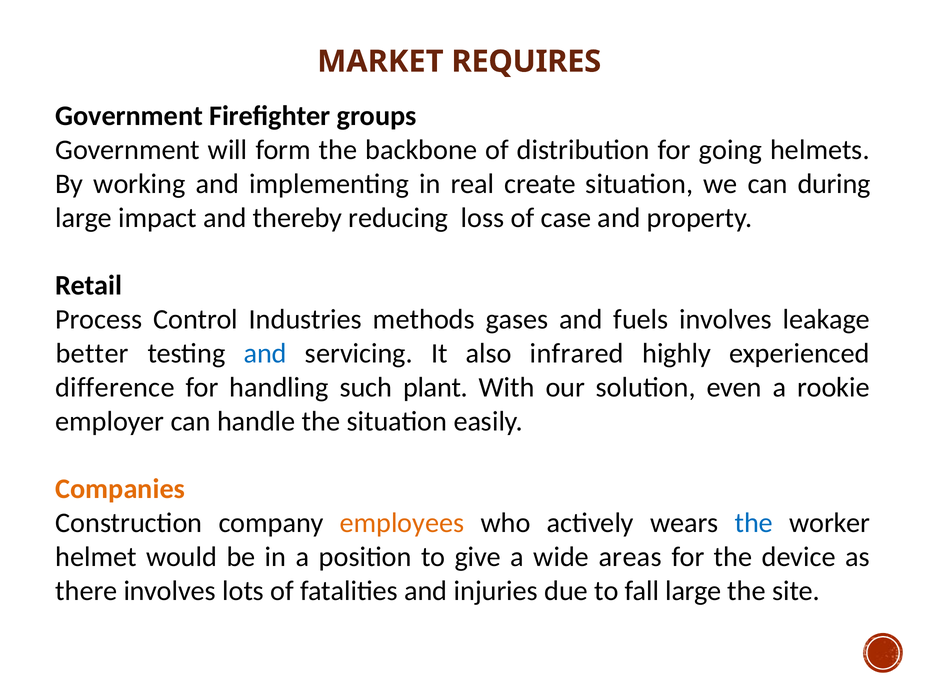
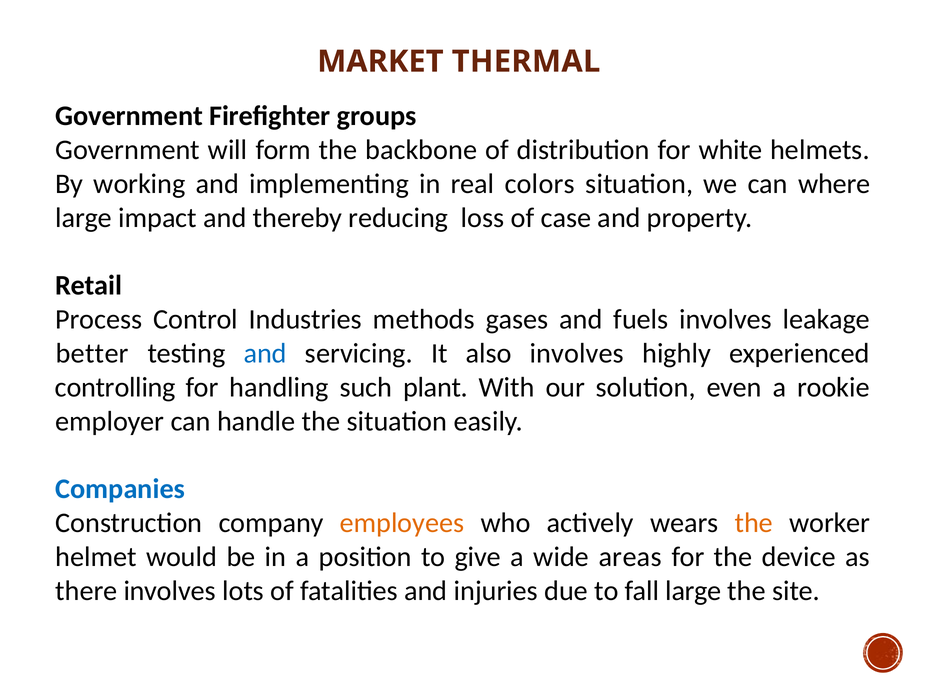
REQUIRES: REQUIRES -> THERMAL
going: going -> white
create: create -> colors
during: during -> where
also infrared: infrared -> involves
difference: difference -> controlling
Companies colour: orange -> blue
the at (754, 523) colour: blue -> orange
